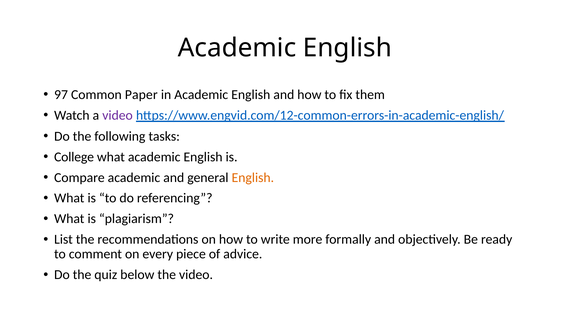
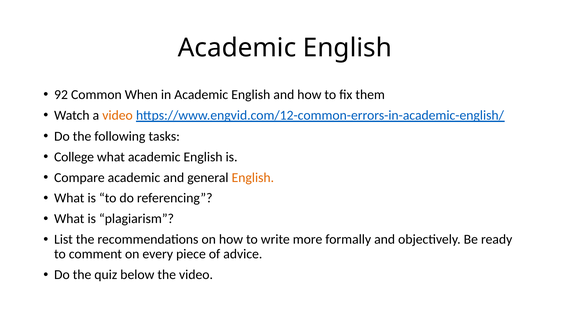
97: 97 -> 92
Paper: Paper -> When
video at (118, 116) colour: purple -> orange
